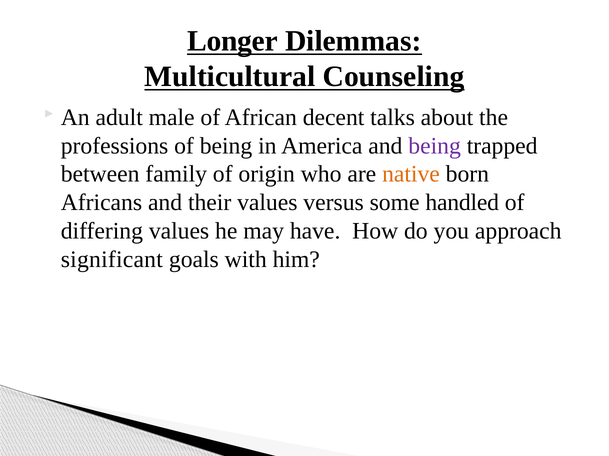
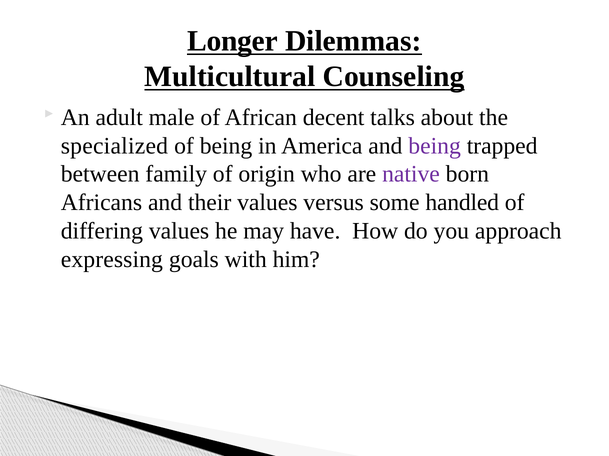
professions: professions -> specialized
native colour: orange -> purple
significant: significant -> expressing
